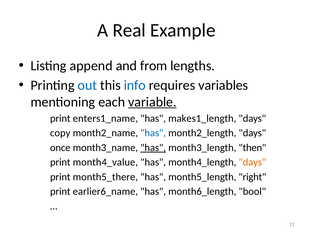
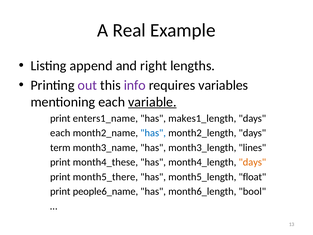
from: from -> right
out colour: blue -> purple
info colour: blue -> purple
copy at (60, 133): copy -> each
once: once -> term
has at (153, 147) underline: present -> none
then: then -> lines
month4_value: month4_value -> month4_these
right: right -> float
earlier6_name: earlier6_name -> people6_name
